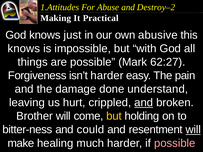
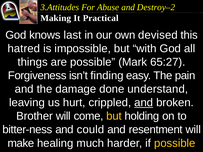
1.Attitudes: 1.Attitudes -> 3.Attitudes
just: just -> last
abusive: abusive -> devised
knows at (24, 49): knows -> hatred
62:27: 62:27 -> 65:27
isn’t harder: harder -> finding
will at (193, 130) underline: present -> none
possible at (175, 143) colour: pink -> yellow
